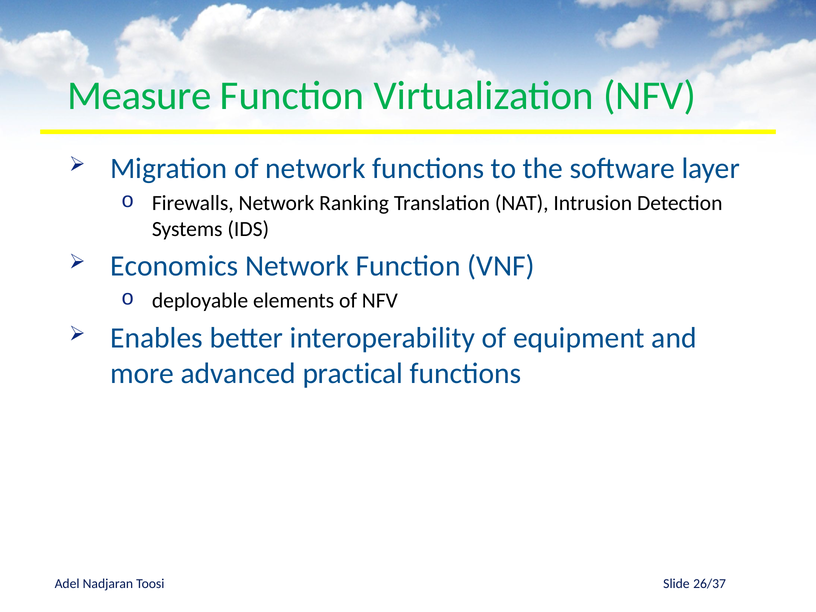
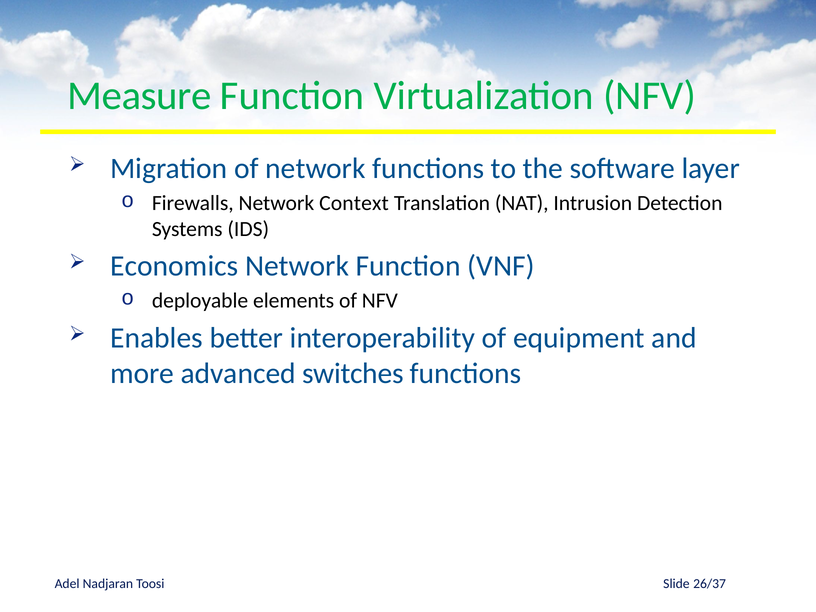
Ranking: Ranking -> Context
practical: practical -> switches
